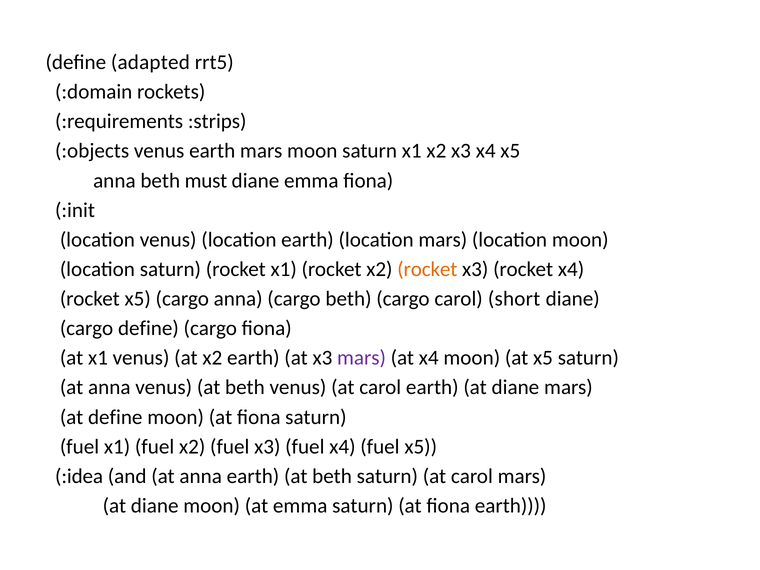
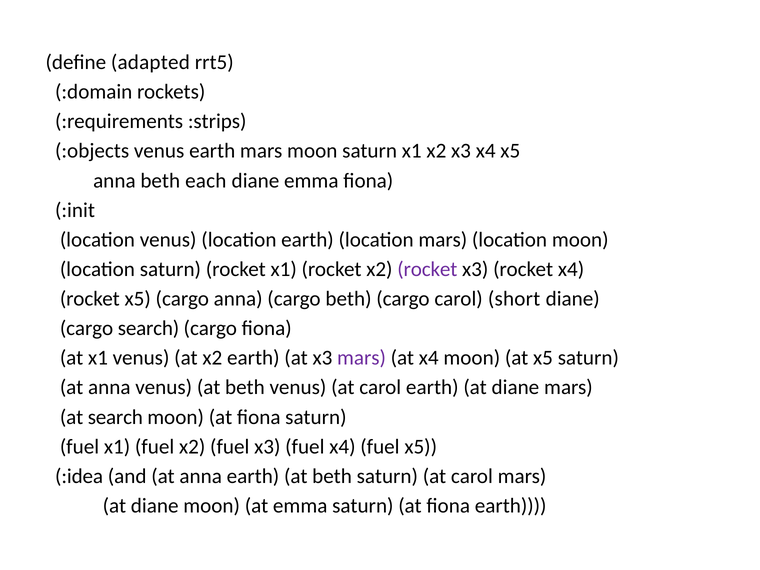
must: must -> each
rocket at (427, 269) colour: orange -> purple
cargo define: define -> search
at define: define -> search
